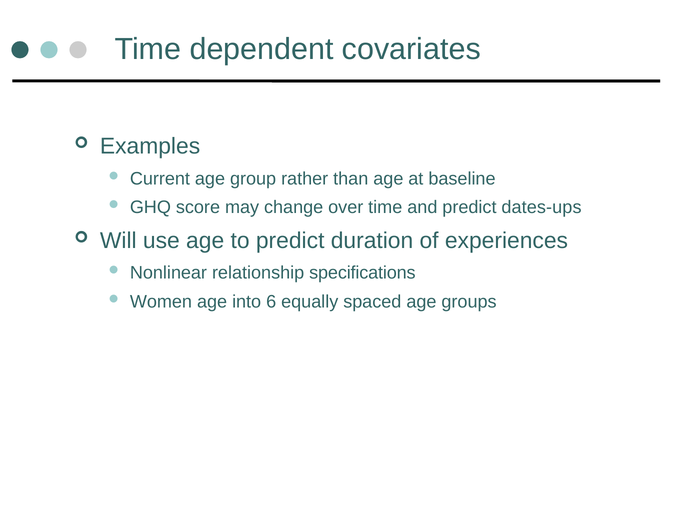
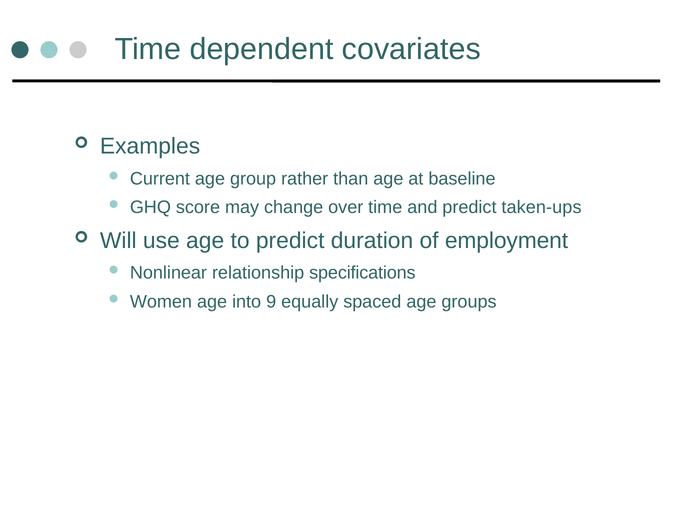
dates-ups: dates-ups -> taken-ups
experiences: experiences -> employment
6: 6 -> 9
